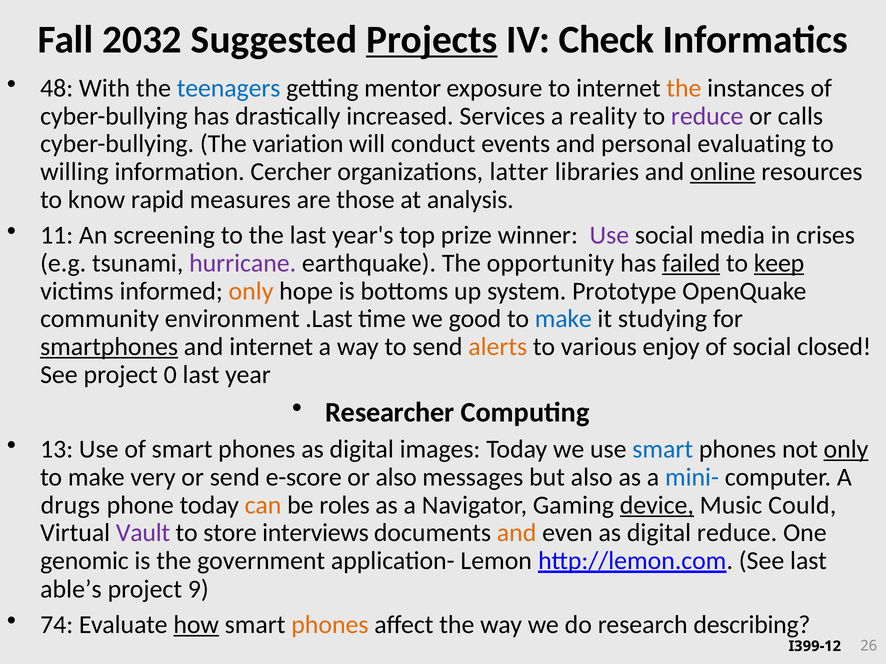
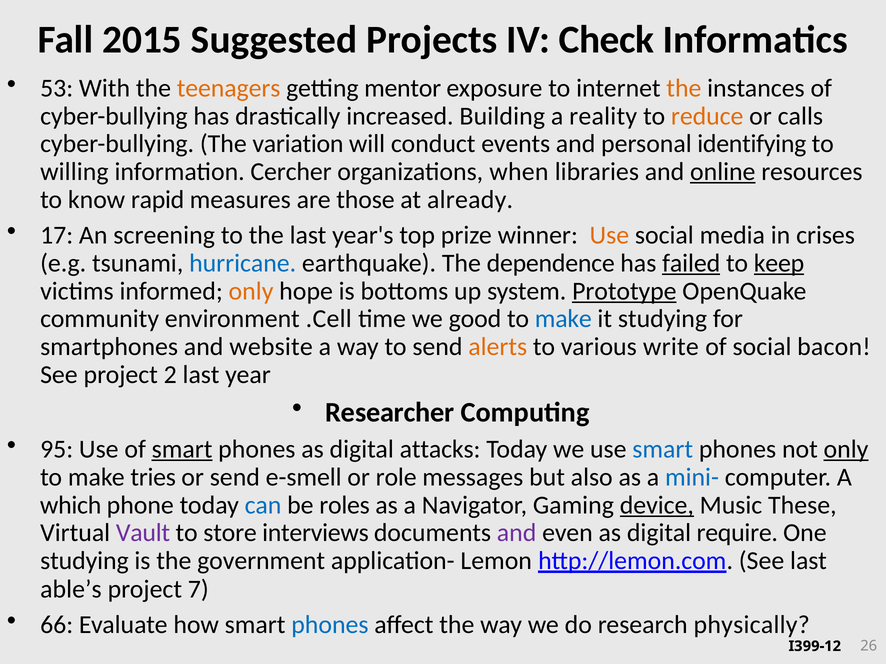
2032: 2032 -> 2015
Projects underline: present -> none
48: 48 -> 53
teenagers colour: blue -> orange
Services: Services -> Building
reduce at (707, 116) colour: purple -> orange
evaluating: evaluating -> identifying
latter: latter -> when
analysis: analysis -> already
11: 11 -> 17
Use at (609, 235) colour: purple -> orange
hurricane colour: purple -> blue
opportunity: opportunity -> dependence
Prototype underline: none -> present
.Last: .Last -> .Cell
smartphones underline: present -> none
and internet: internet -> website
enjoy: enjoy -> write
closed: closed -> bacon
0: 0 -> 2
13: 13 -> 95
smart at (182, 450) underline: none -> present
images: images -> attacks
very: very -> tries
e-score: e-score -> e-smell
or also: also -> role
drugs: drugs -> which
can colour: orange -> blue
Could: Could -> These
and at (517, 533) colour: orange -> purple
digital reduce: reduce -> require
genomic at (84, 561): genomic -> studying
9: 9 -> 7
74: 74 -> 66
how underline: present -> none
phones at (330, 625) colour: orange -> blue
describing: describing -> physically
